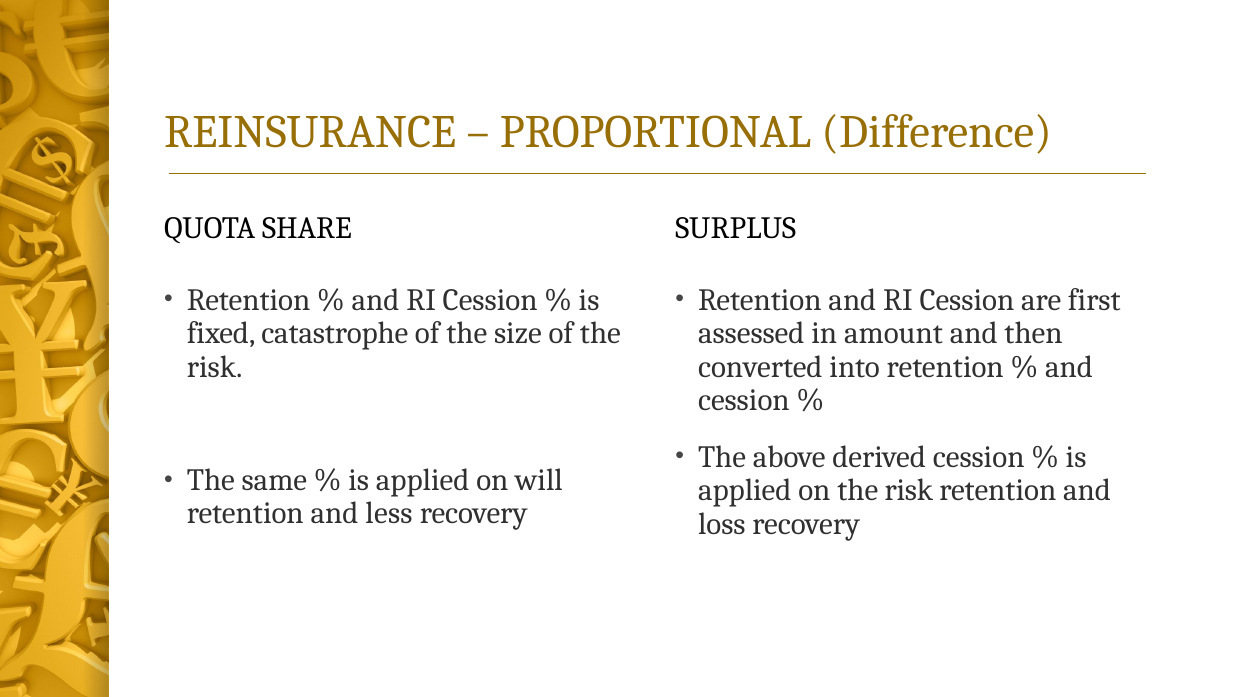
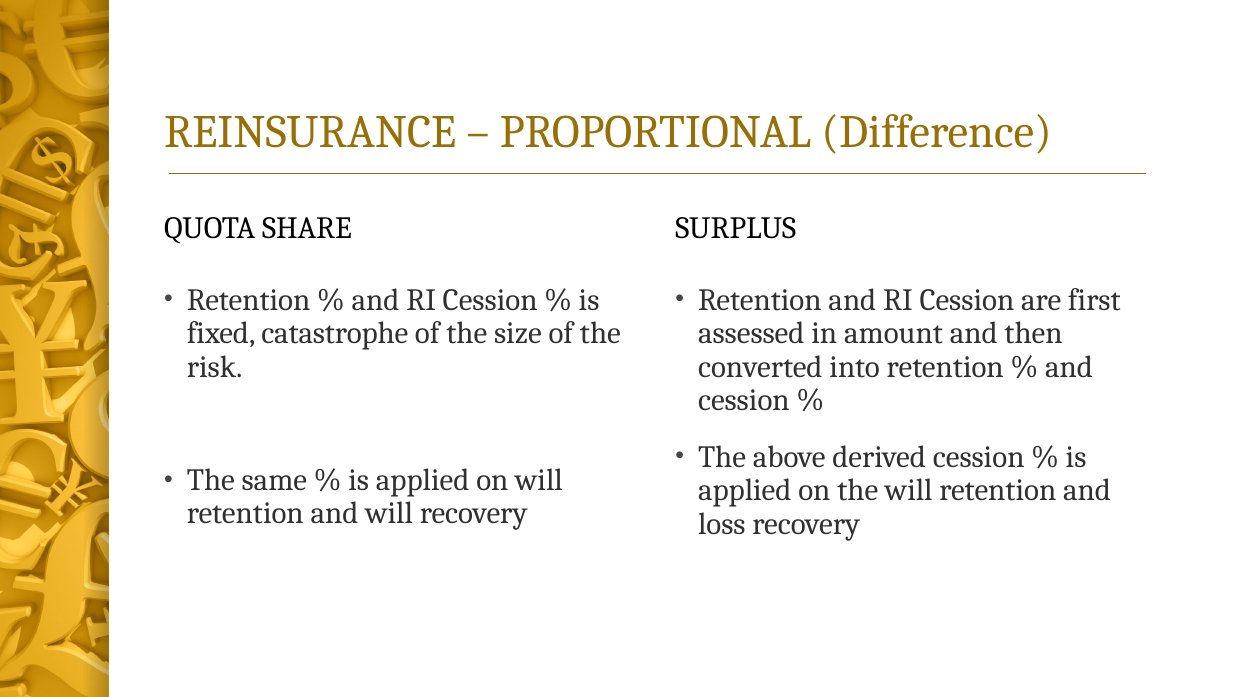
on the risk: risk -> will
and less: less -> will
